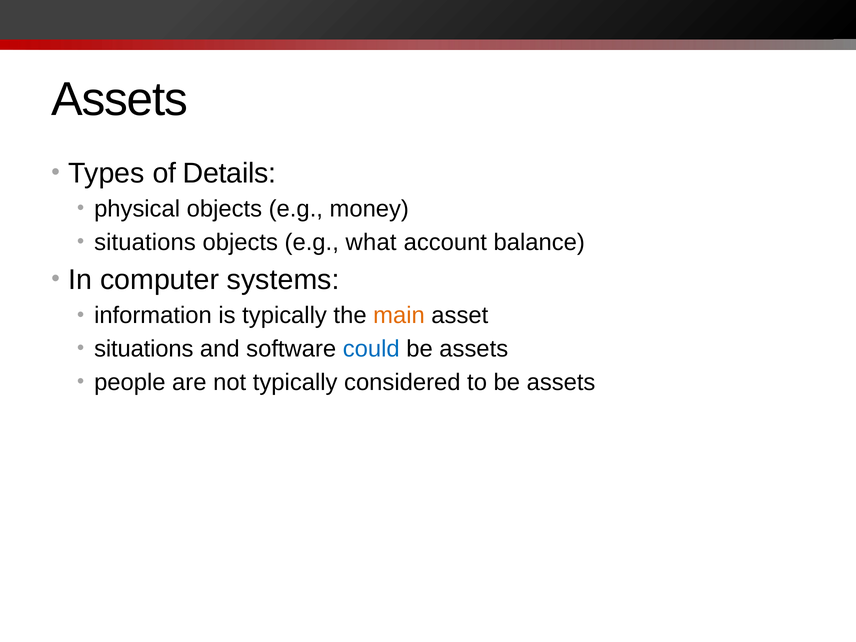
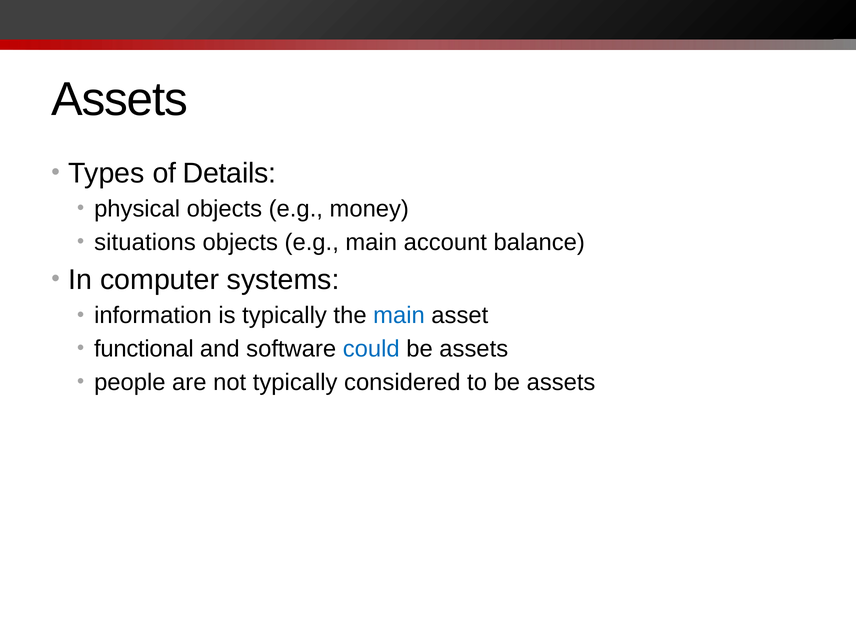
e.g what: what -> main
main at (399, 316) colour: orange -> blue
situations at (144, 349): situations -> functional
